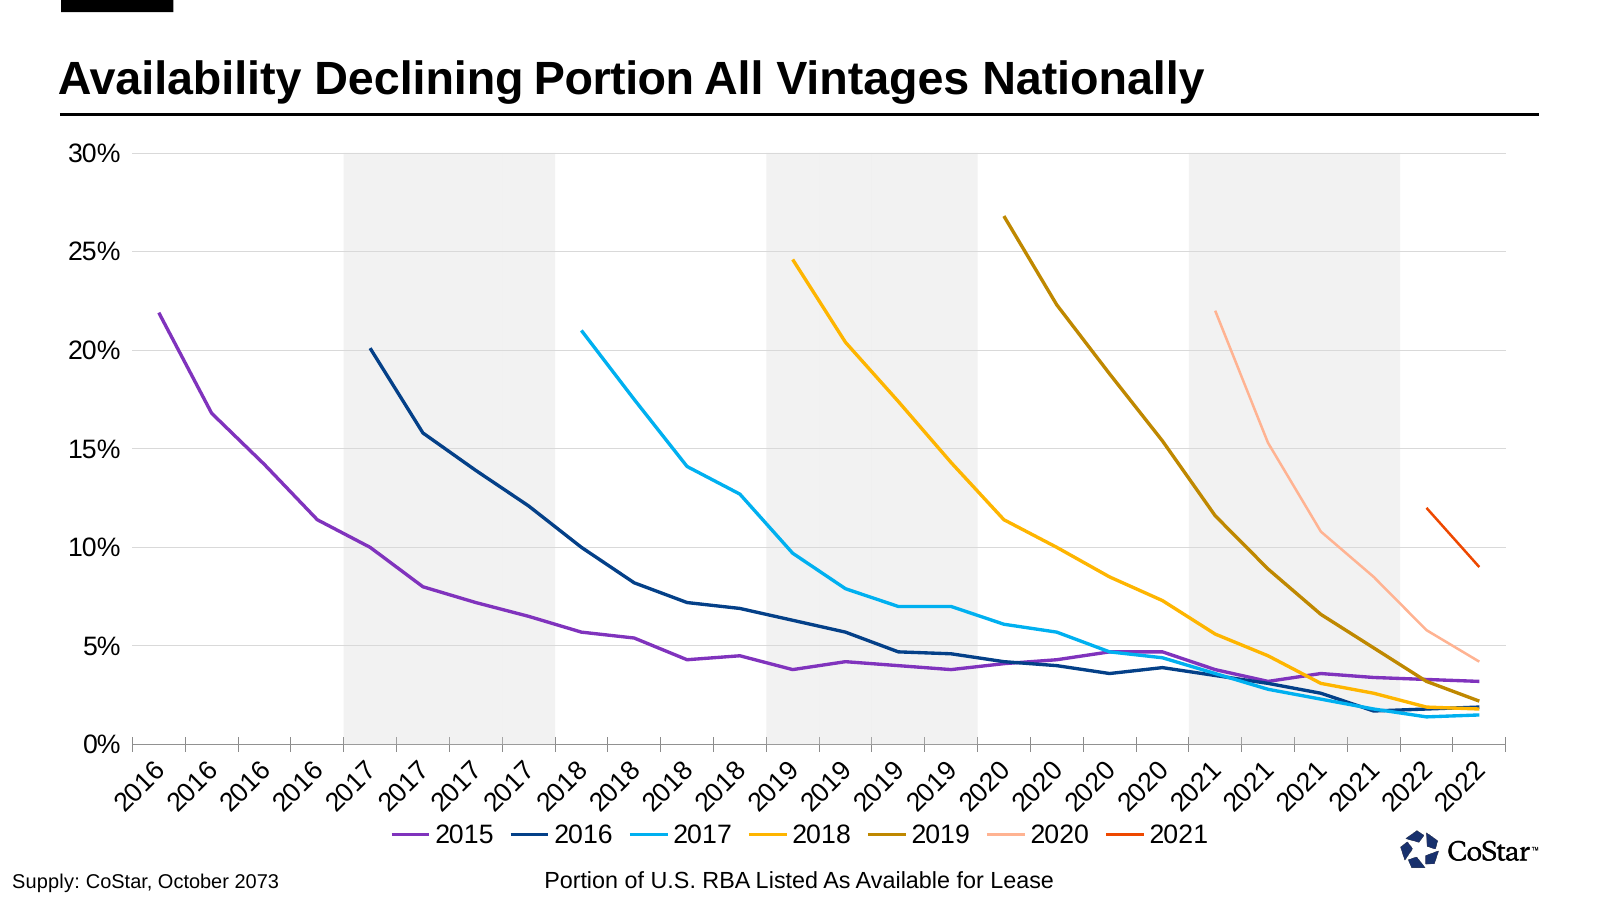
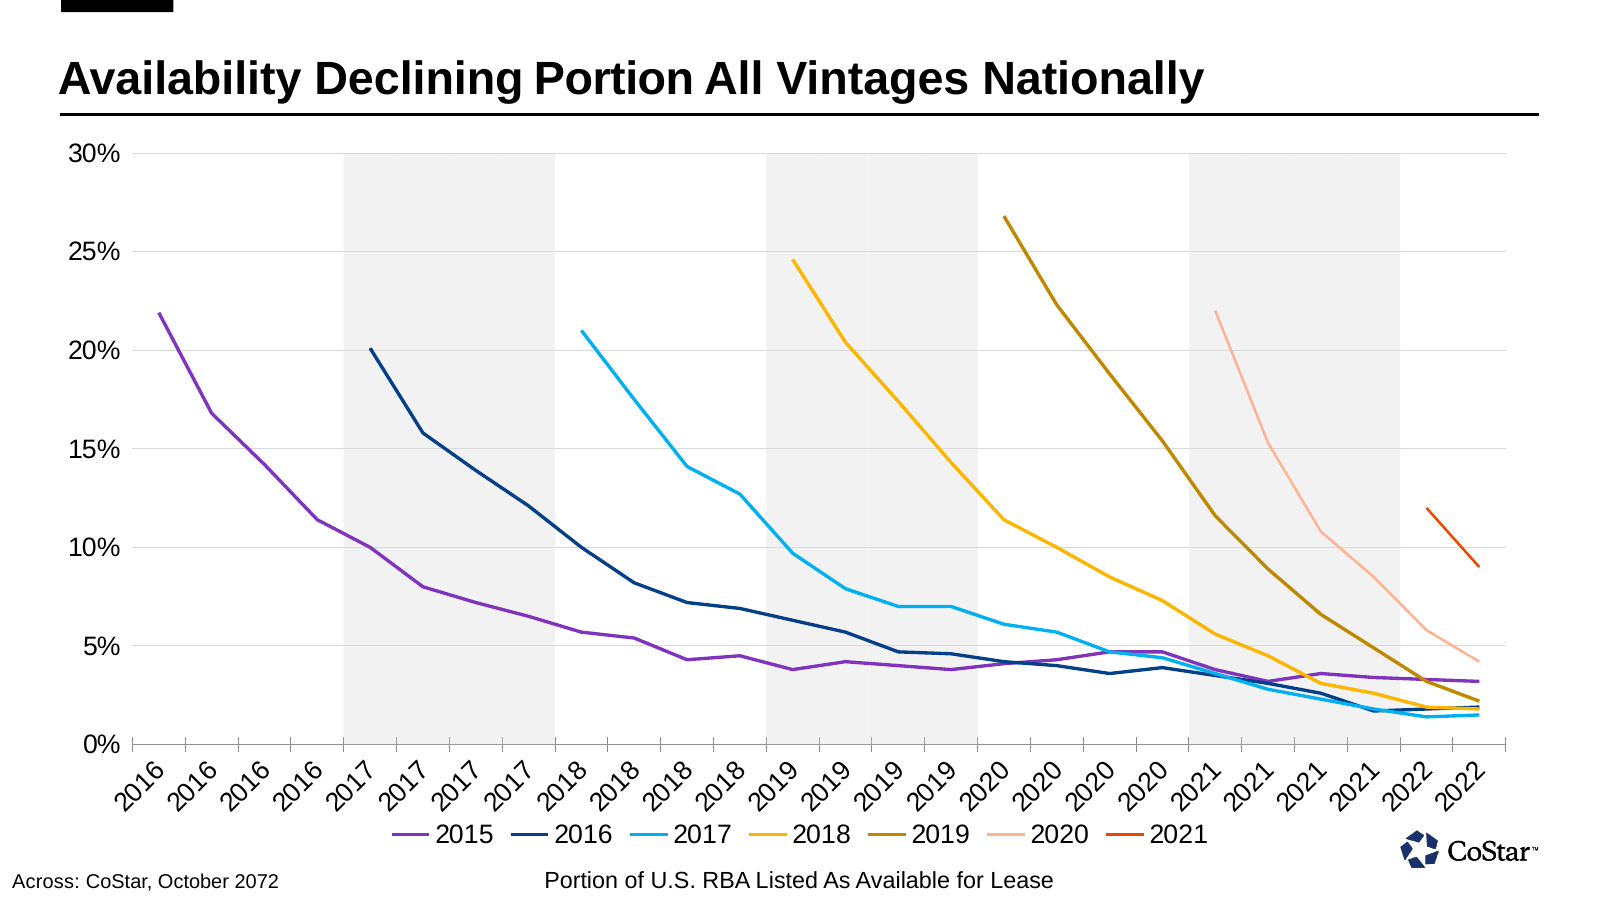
Supply: Supply -> Across
2073: 2073 -> 2072
